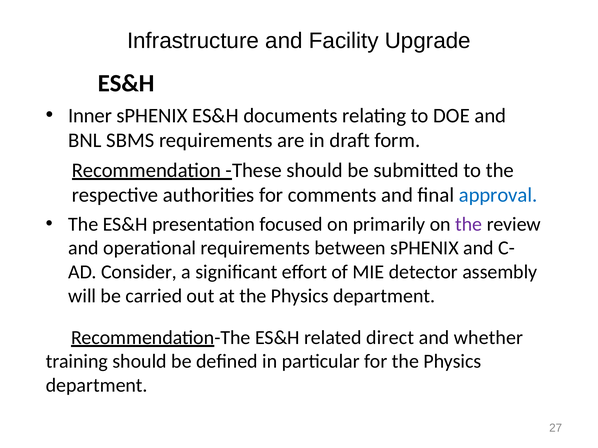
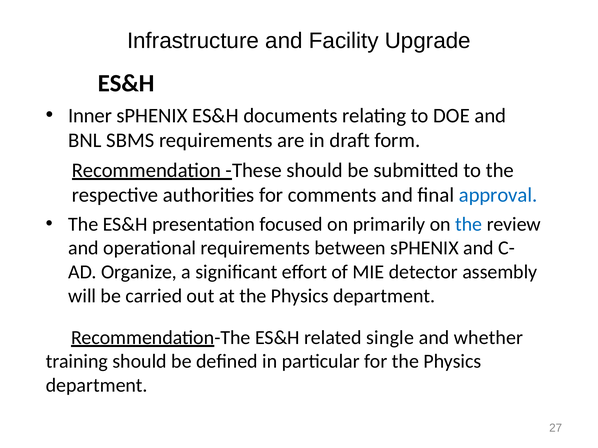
the at (469, 224) colour: purple -> blue
Consider: Consider -> Organize
direct: direct -> single
